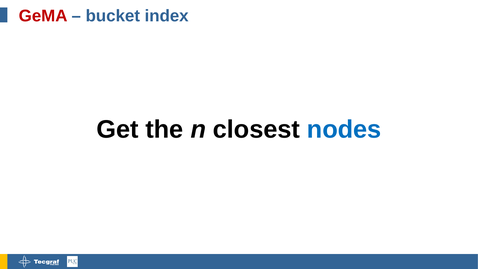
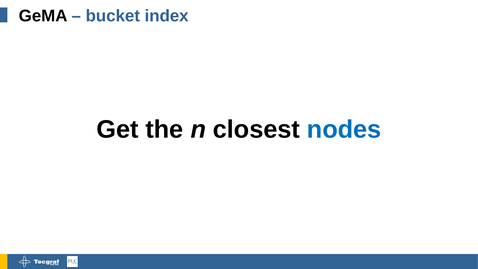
GeMA colour: red -> black
